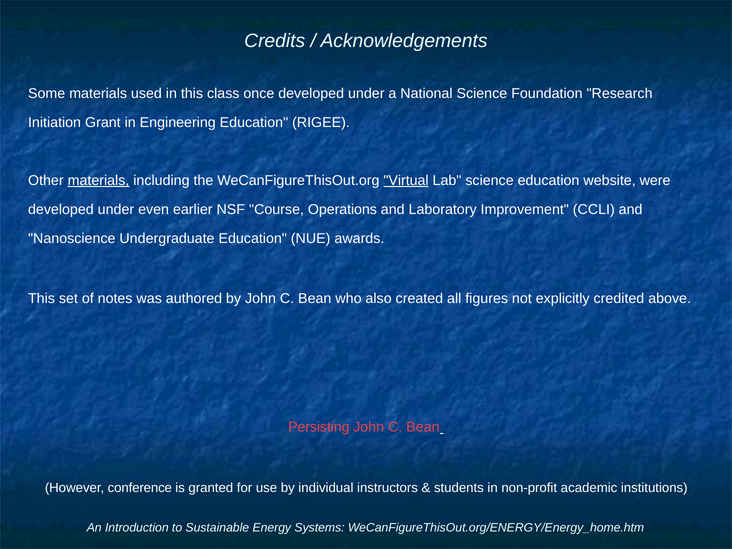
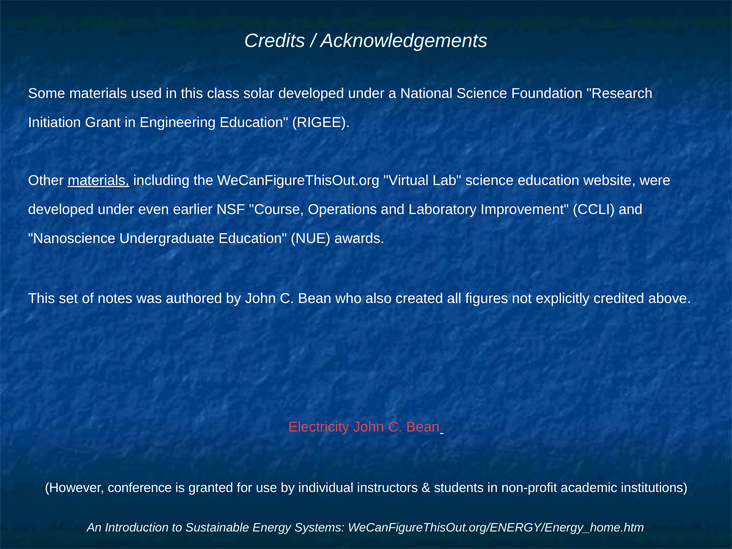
once: once -> solar
Virtual underline: present -> none
Persisting: Persisting -> Electricity
